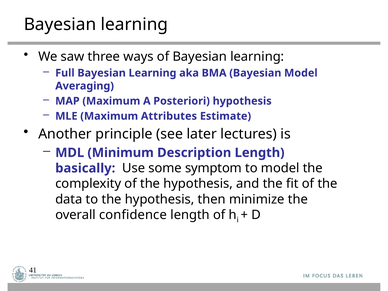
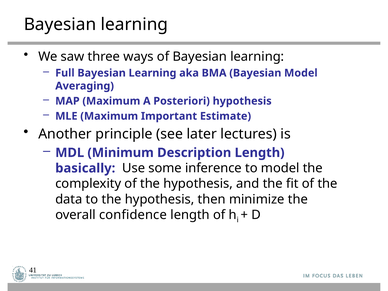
Attributes: Attributes -> Important
symptom: symptom -> inference
